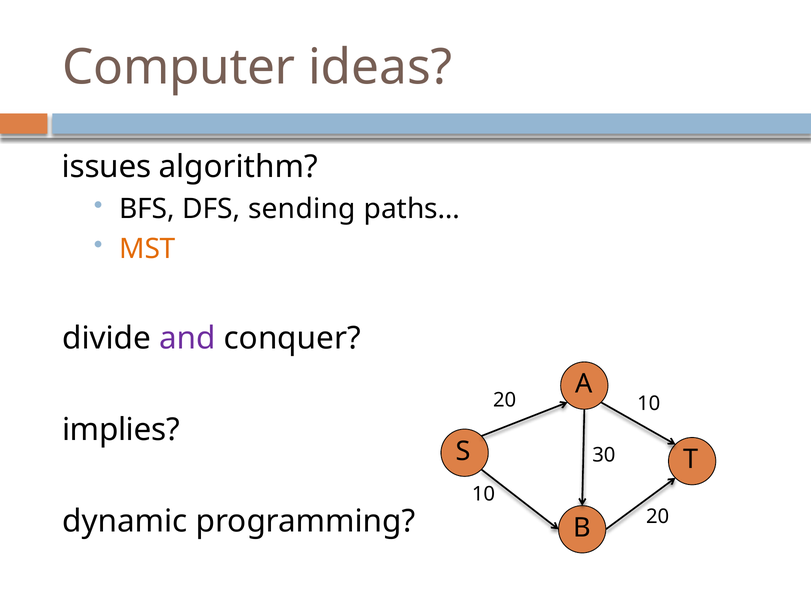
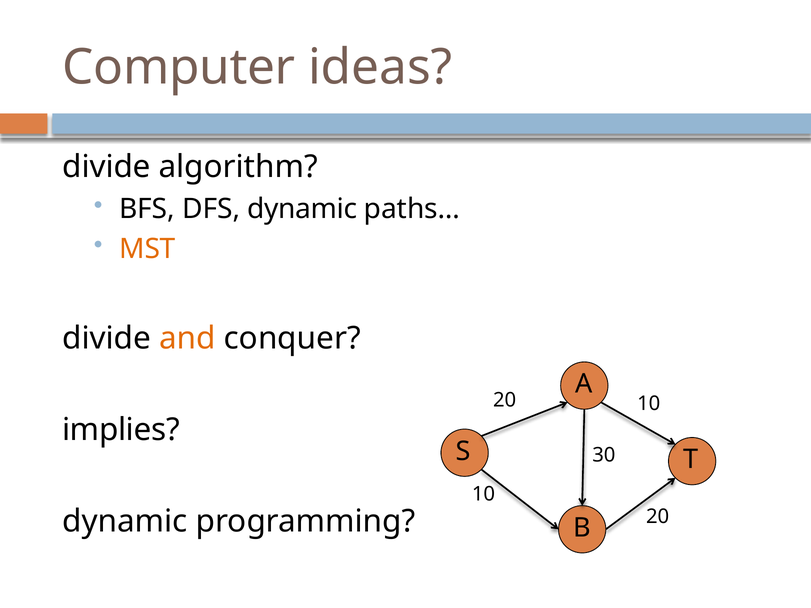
issues at (107, 167): issues -> divide
DFS sending: sending -> dynamic
and colour: purple -> orange
